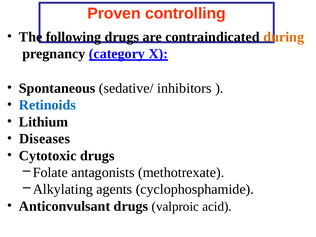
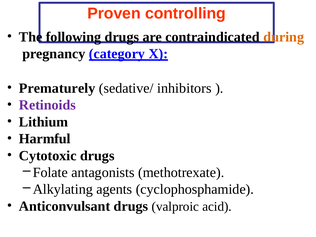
Spontaneous: Spontaneous -> Prematurely
Retinoids colour: blue -> purple
Diseases: Diseases -> Harmful
